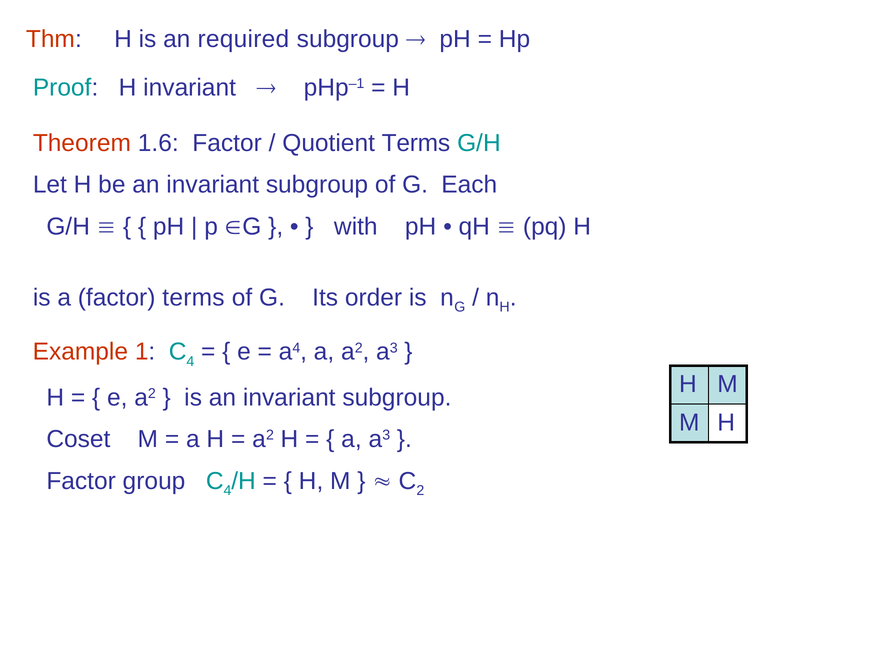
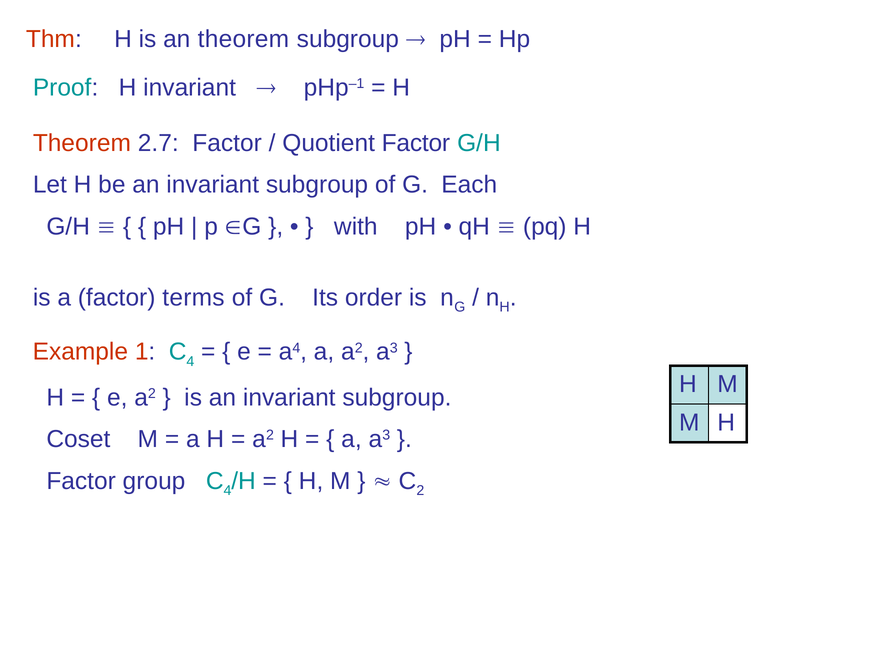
an required: required -> theorem
1.6: 1.6 -> 2.7
Quotient Terms: Terms -> Factor
